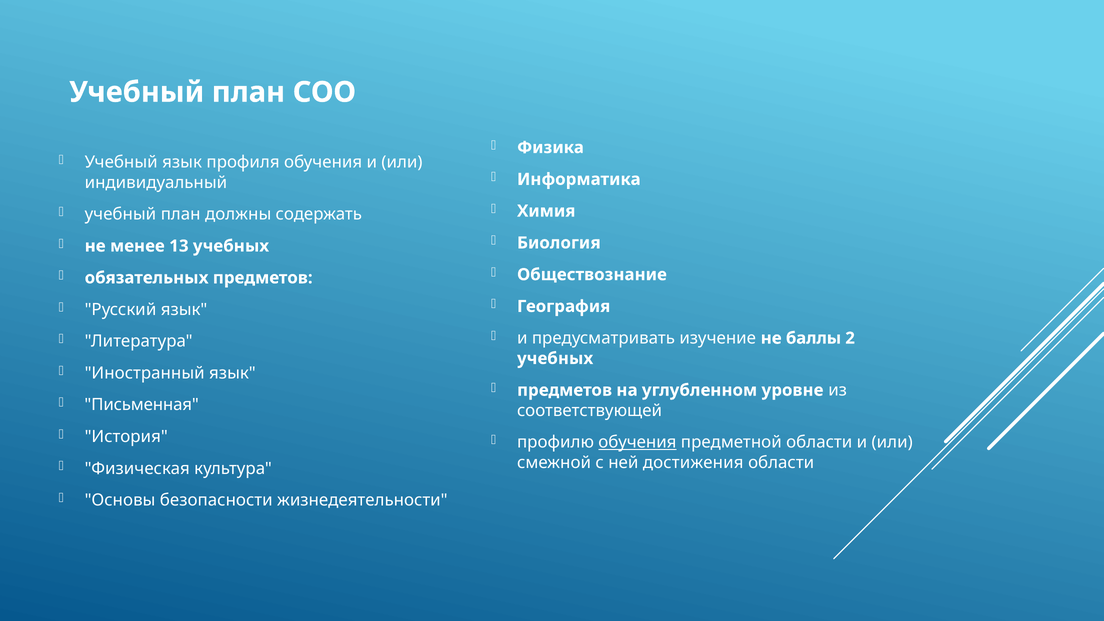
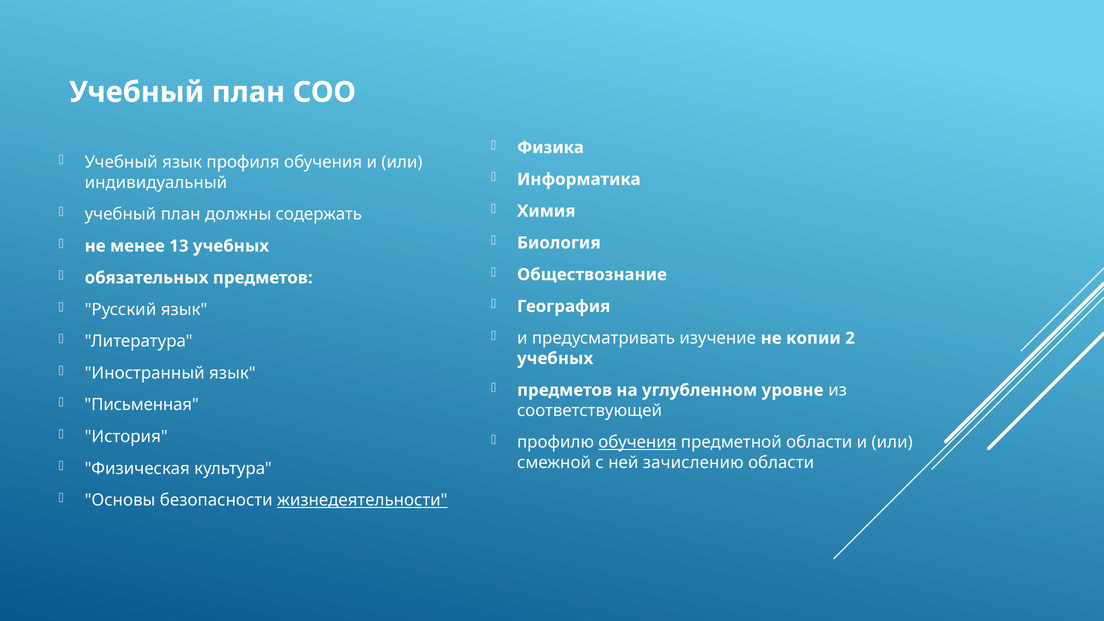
баллы: баллы -> копии
достижения: достижения -> зачислению
жизнедеятельности underline: none -> present
